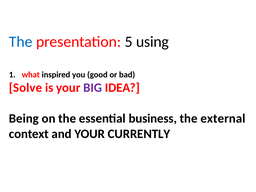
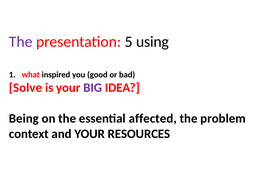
The at (21, 42) colour: blue -> purple
business: business -> affected
external: external -> problem
CURRENTLY: CURRENTLY -> RESOURCES
